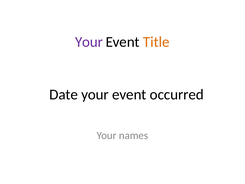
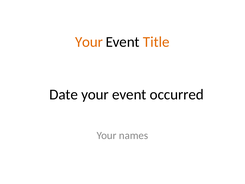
Your at (89, 42) colour: purple -> orange
